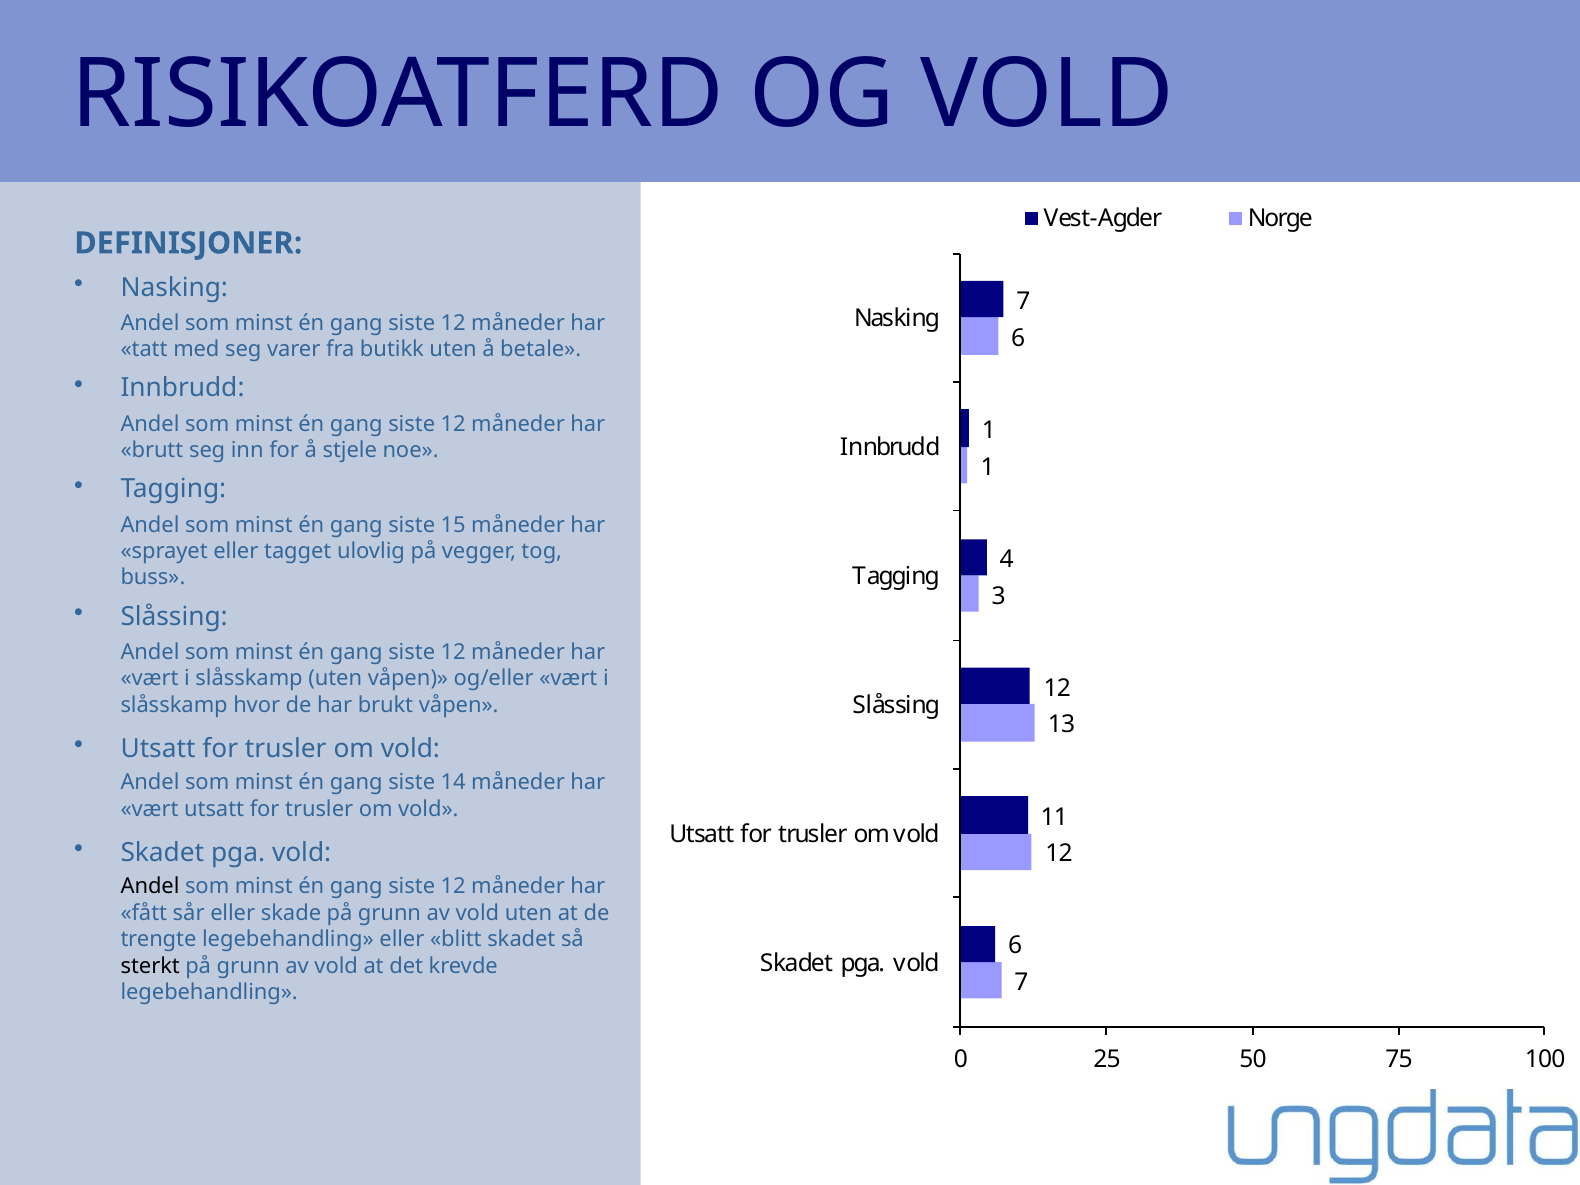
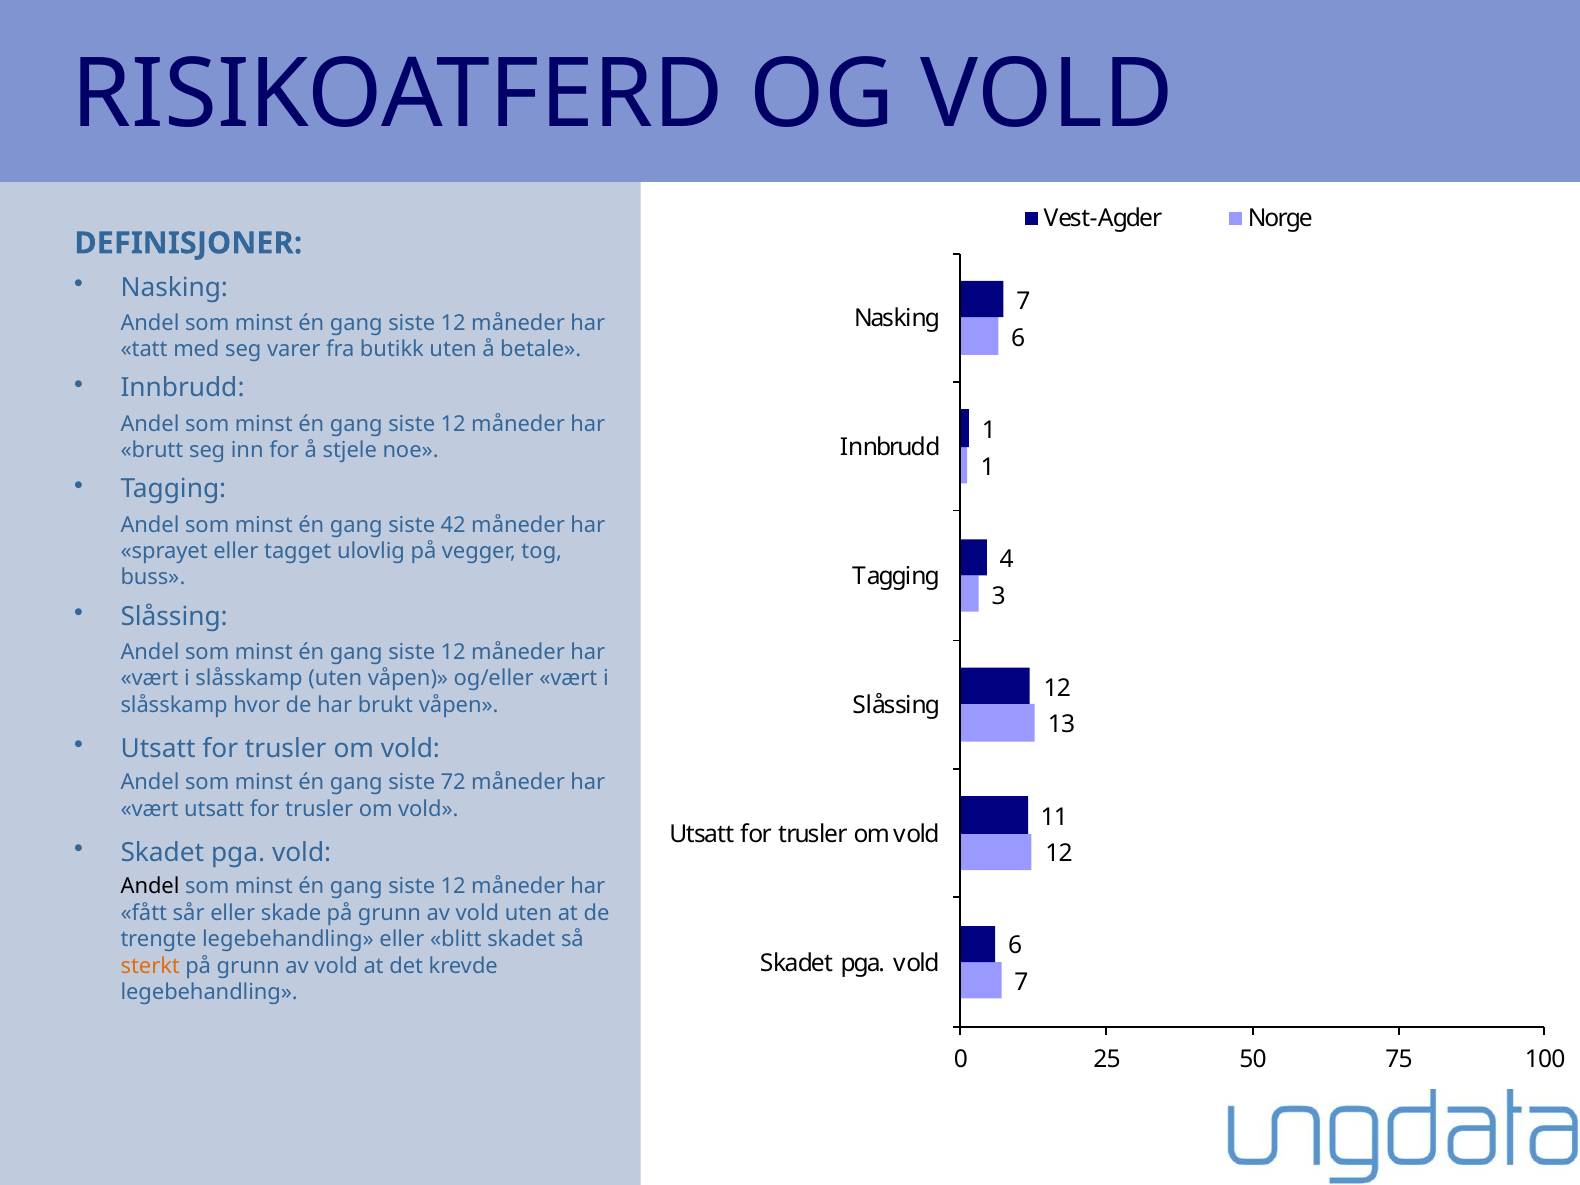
15: 15 -> 42
14: 14 -> 72
sterkt colour: black -> orange
